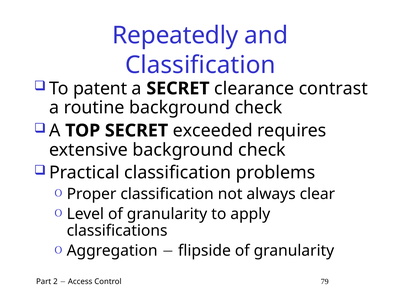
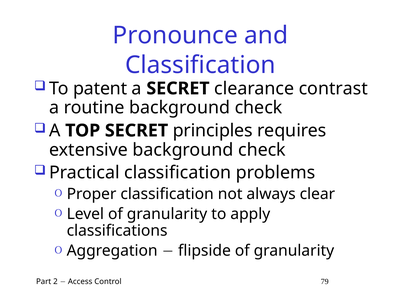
Repeatedly: Repeatedly -> Pronounce
exceeded: exceeded -> principles
